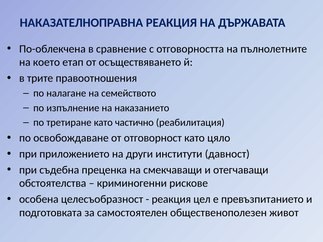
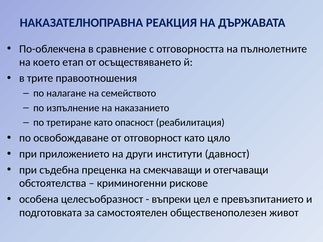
частично: частично -> опасност
реакция at (171, 199): реакция -> въпреки
